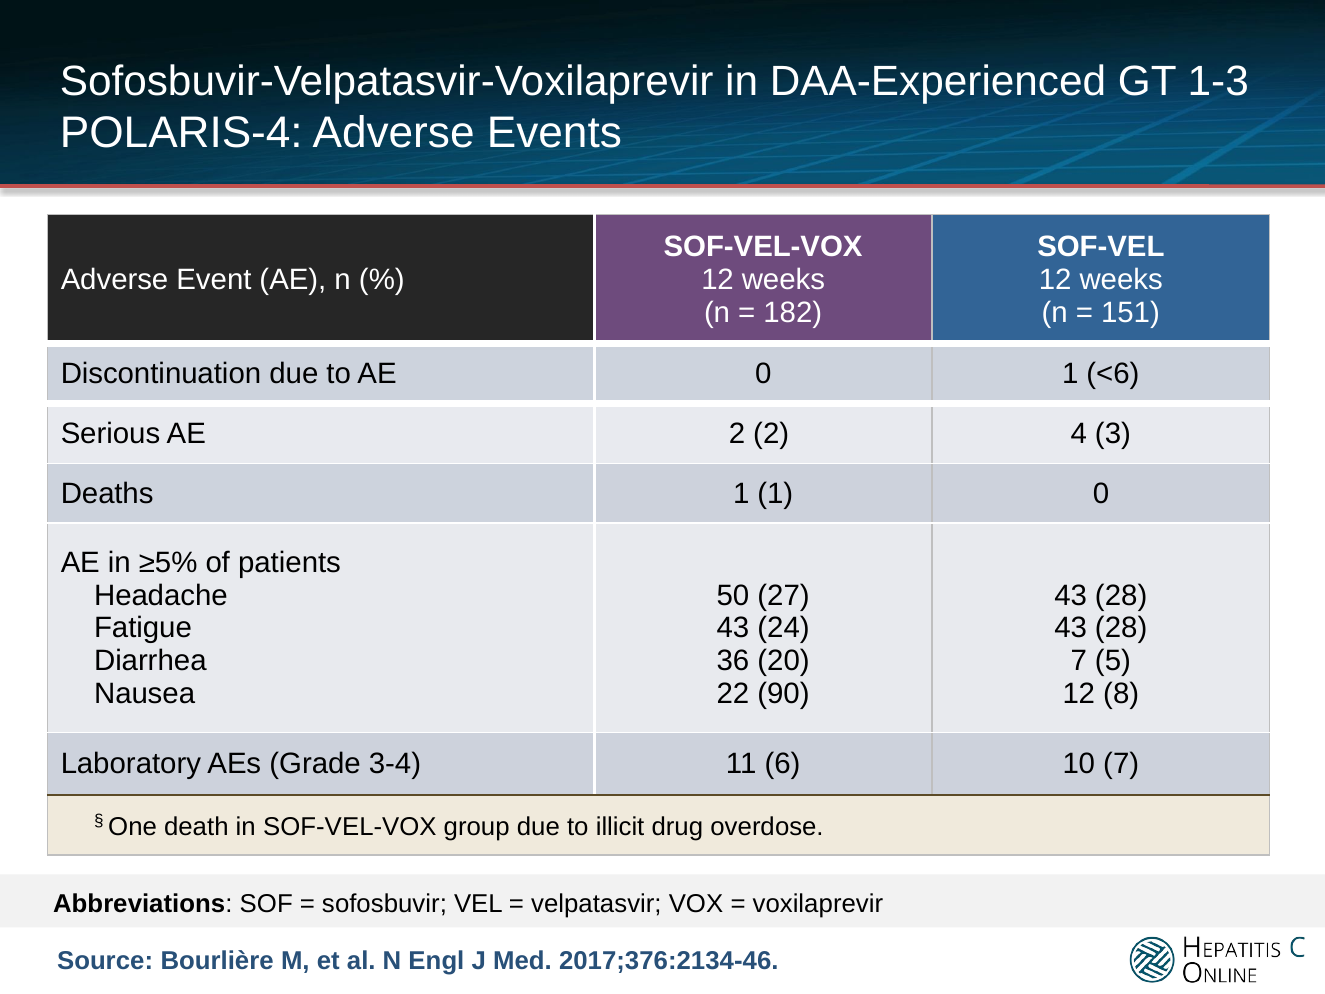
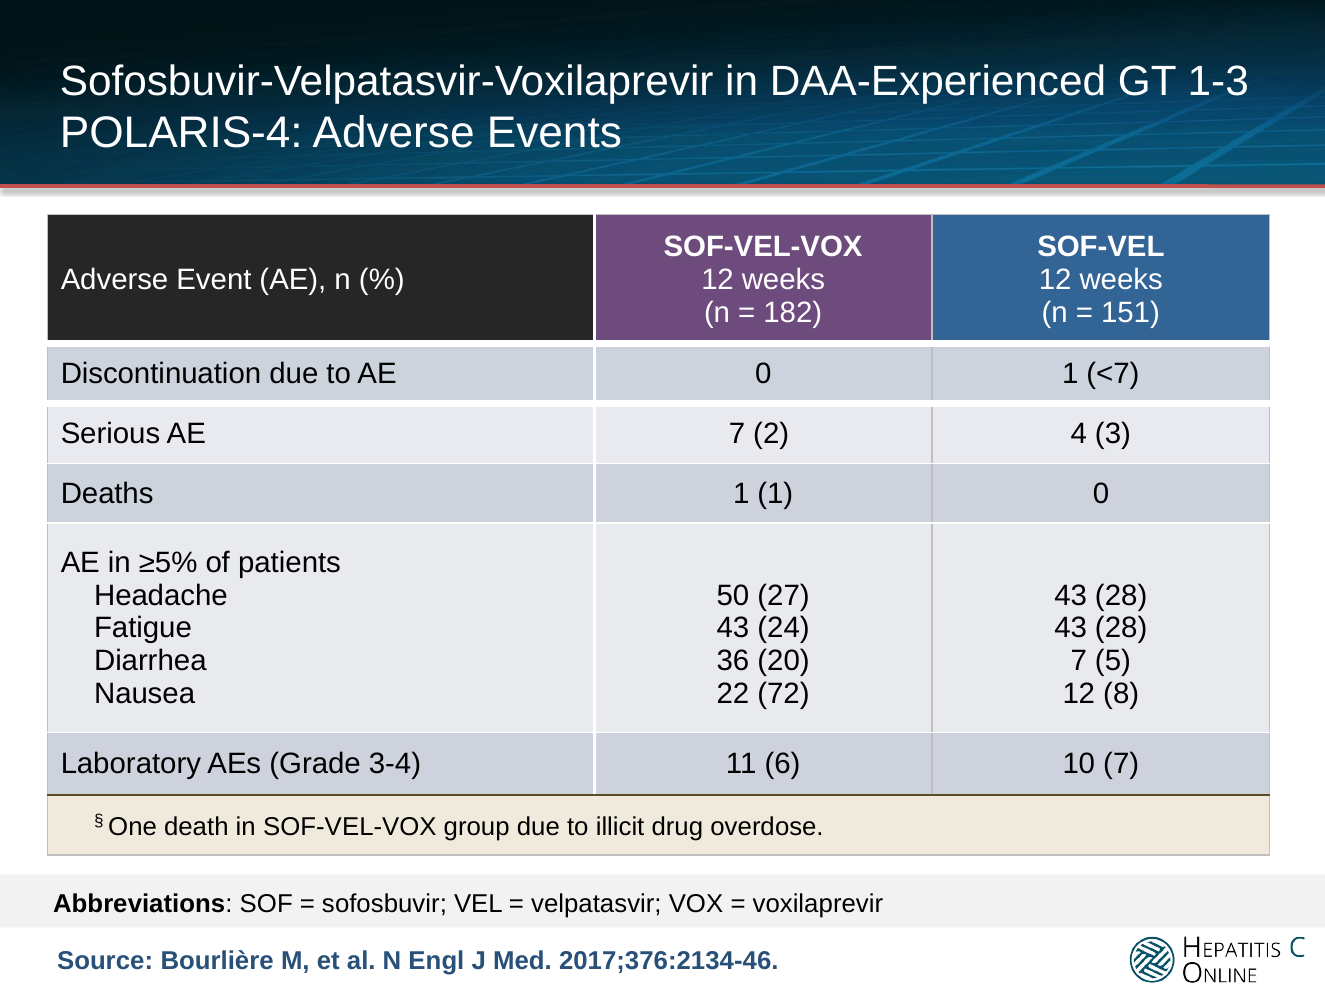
<6: <6 -> <7
AE 2: 2 -> 7
90: 90 -> 72
